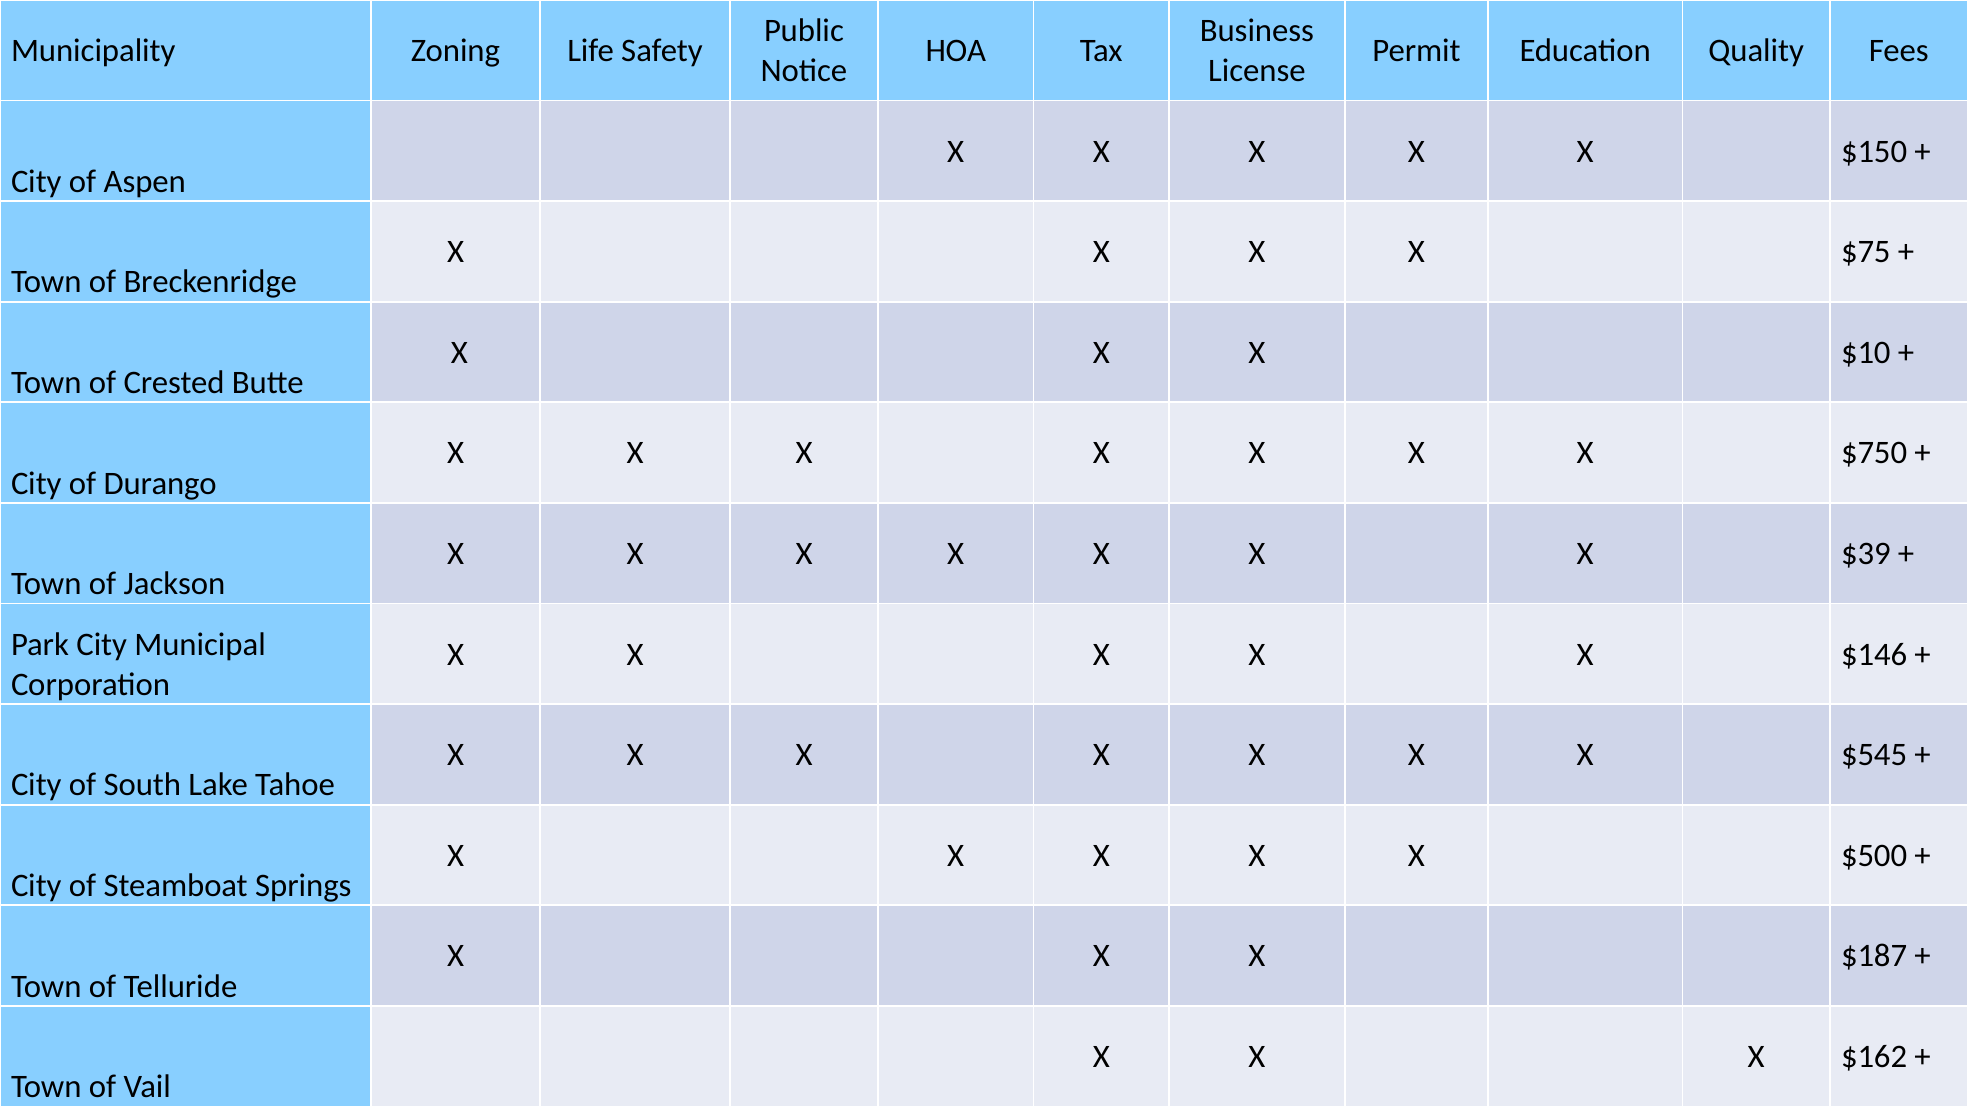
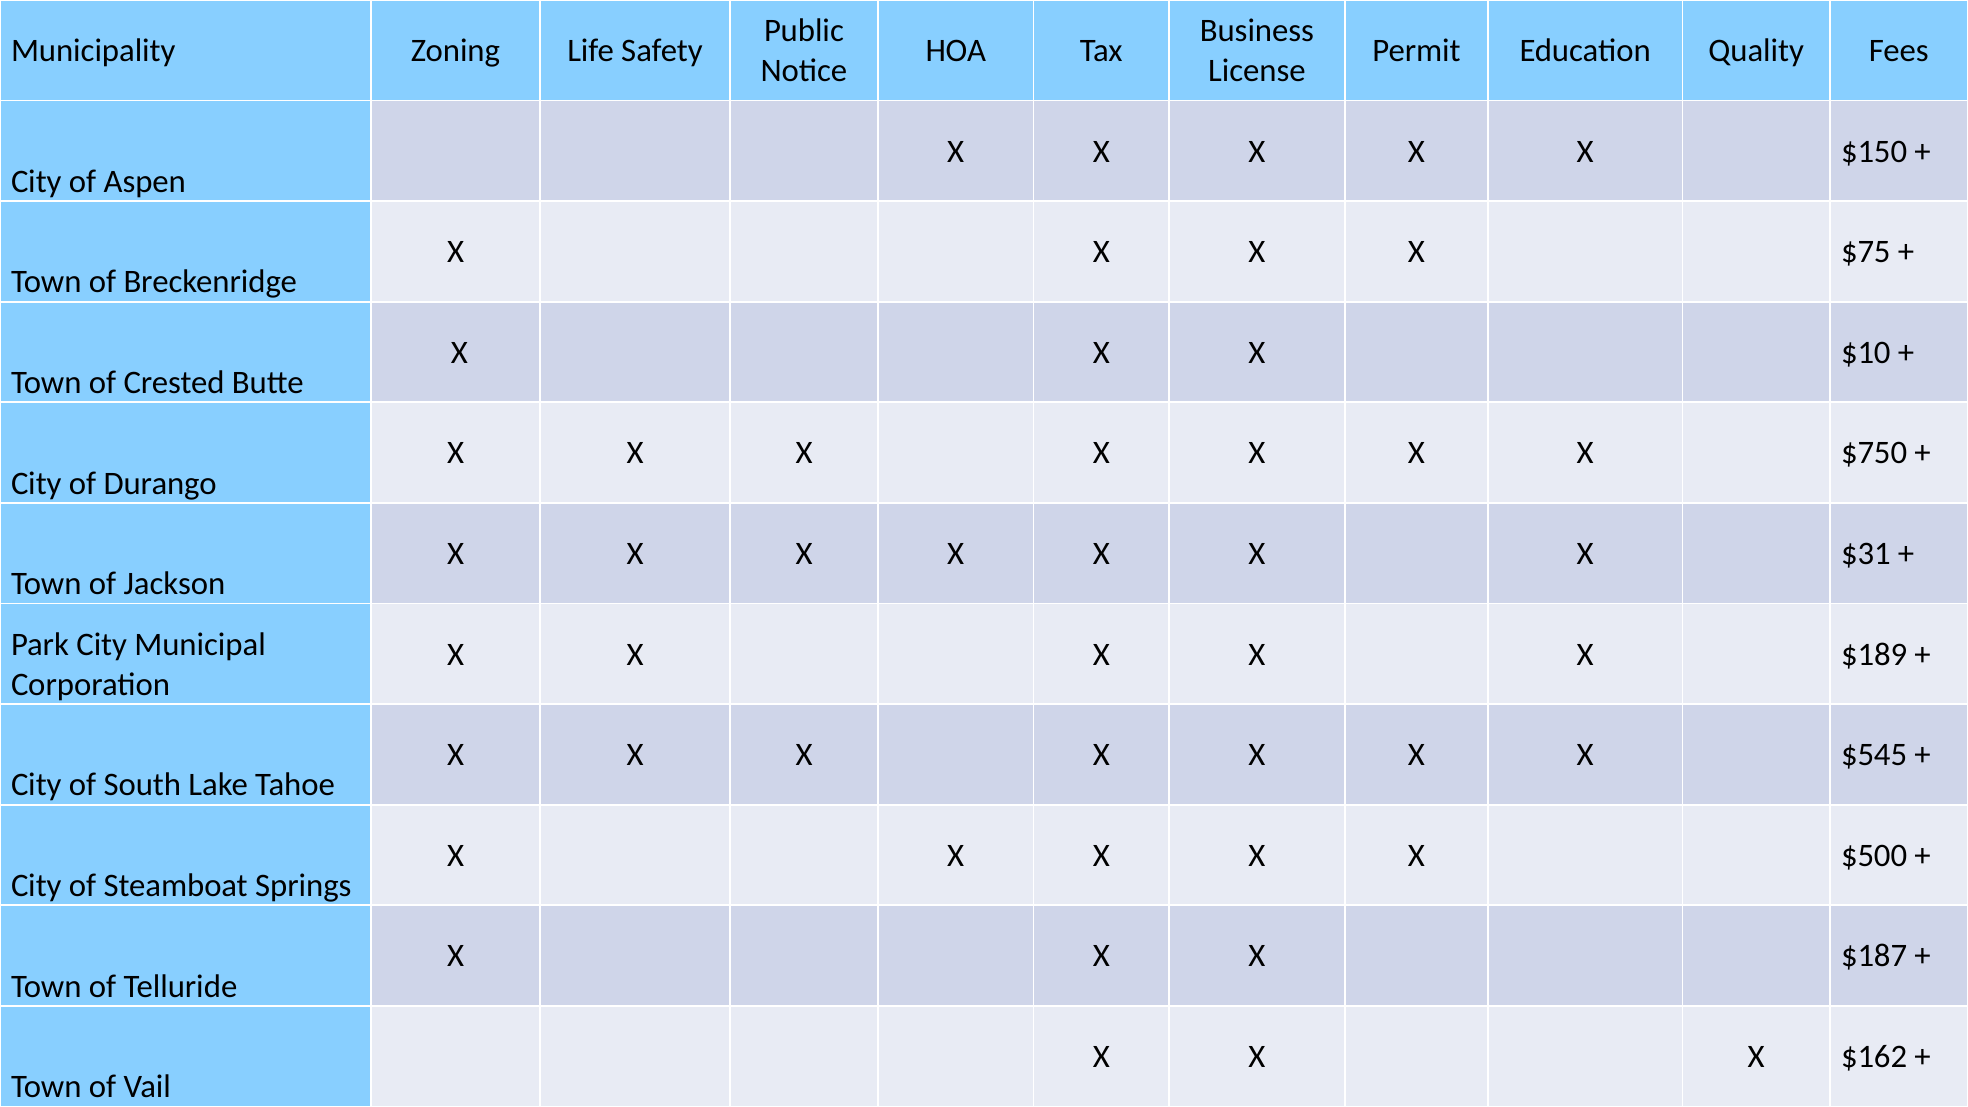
$39: $39 -> $31
$146: $146 -> $189
